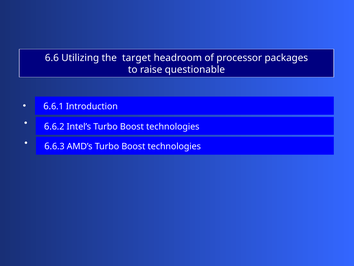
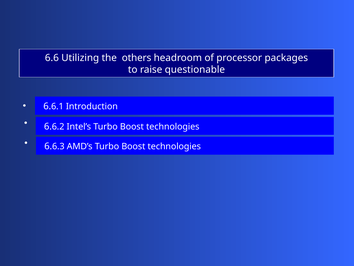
target: target -> others
